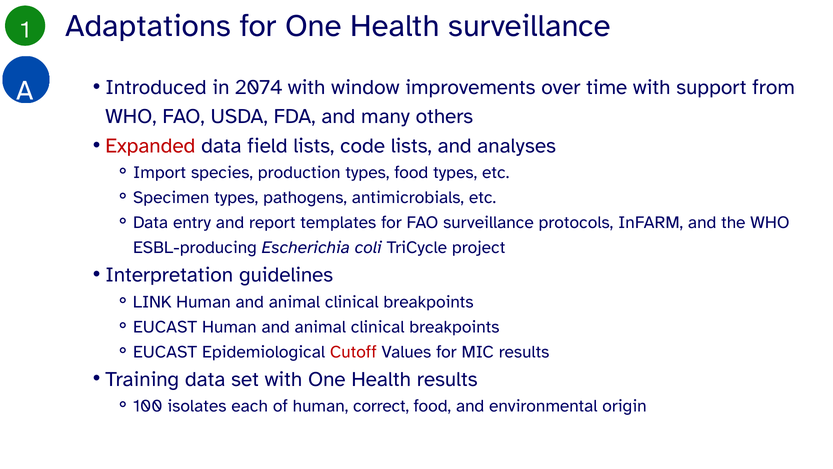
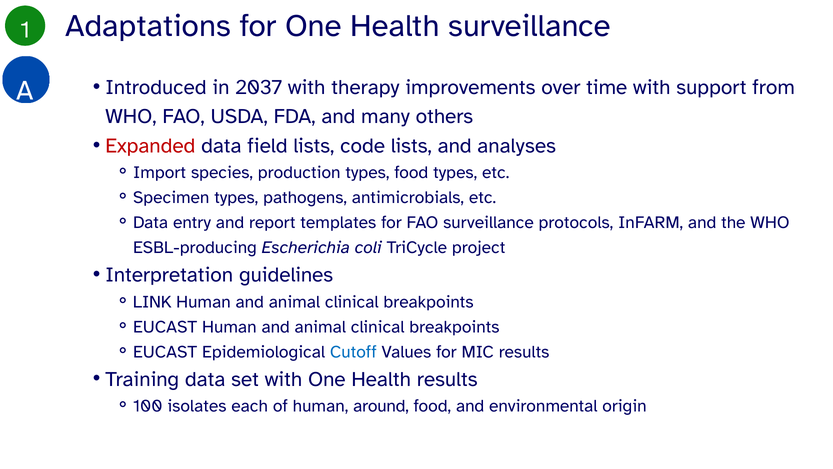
2074: 2074 -> 2037
window: window -> therapy
Cutoff colour: red -> blue
correct: correct -> around
